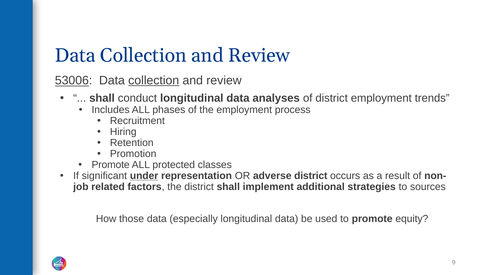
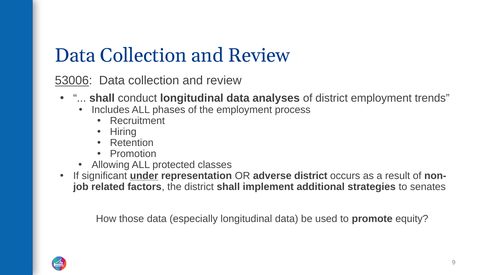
collection at (154, 80) underline: present -> none
Promote at (111, 165): Promote -> Allowing
sources: sources -> senates
